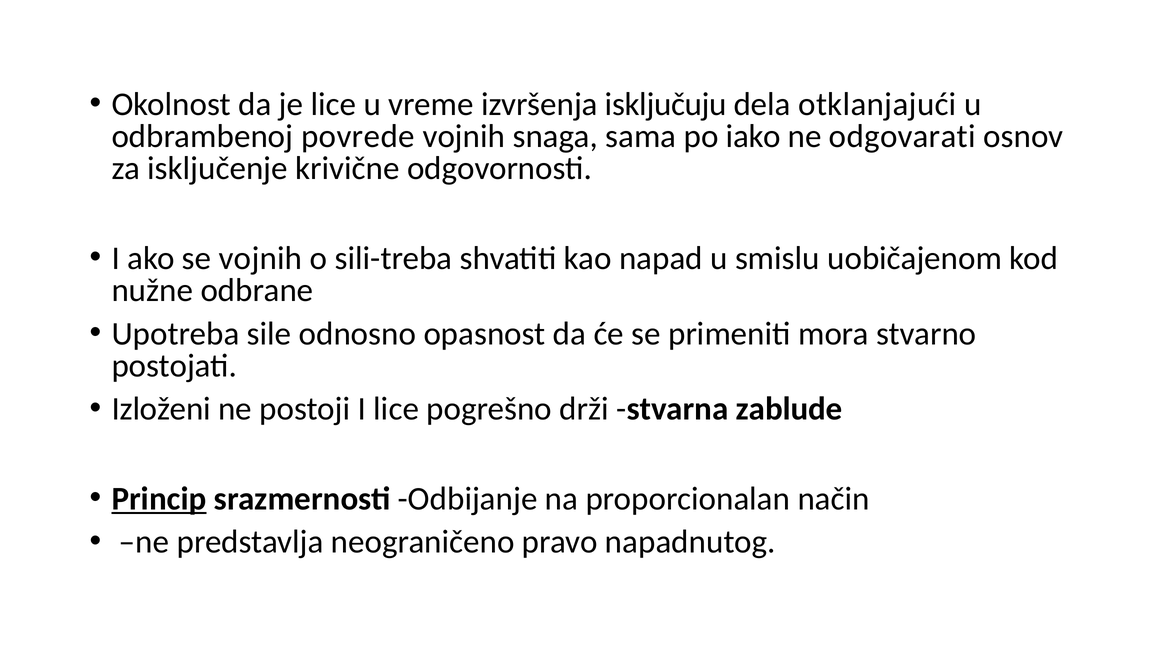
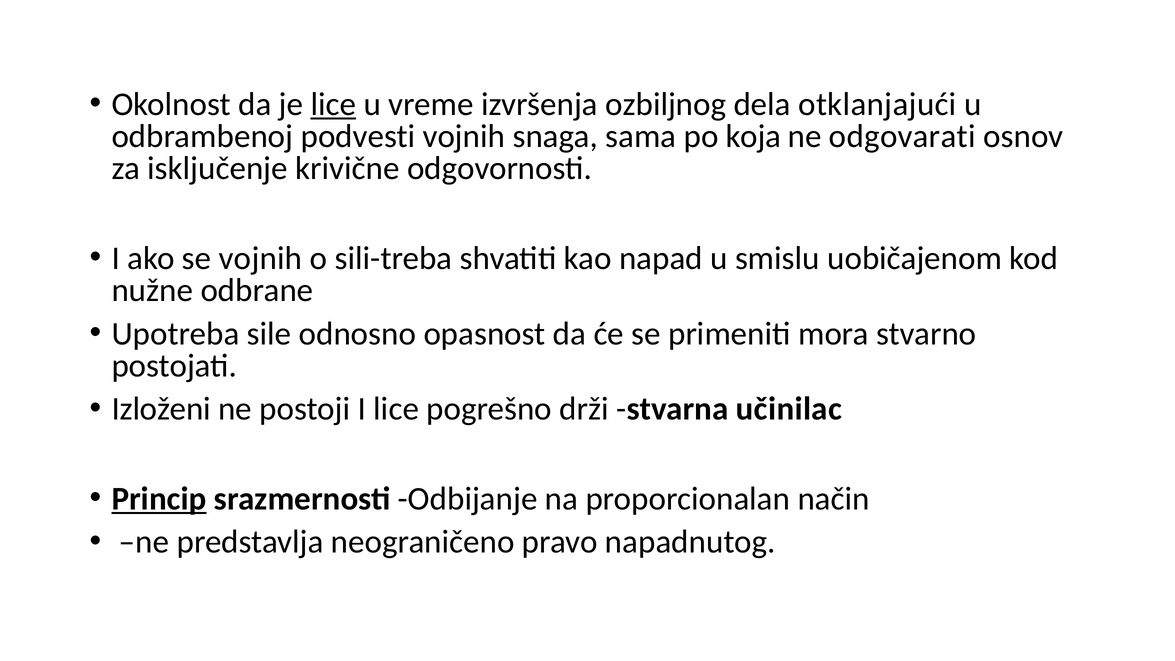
lice at (333, 104) underline: none -> present
isključuju: isključuju -> ozbiljnog
povrede: povrede -> podvesti
iako: iako -> koja
zablude: zablude -> učinilac
